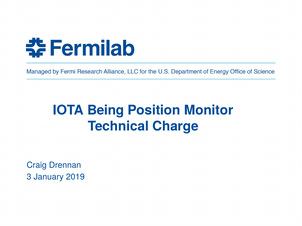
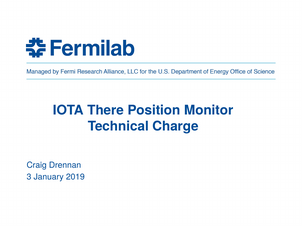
Being: Being -> There
